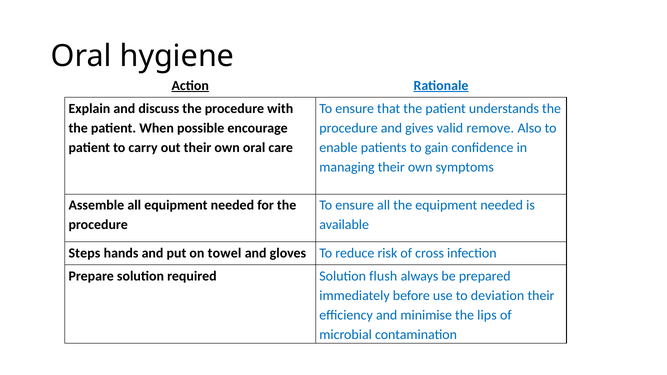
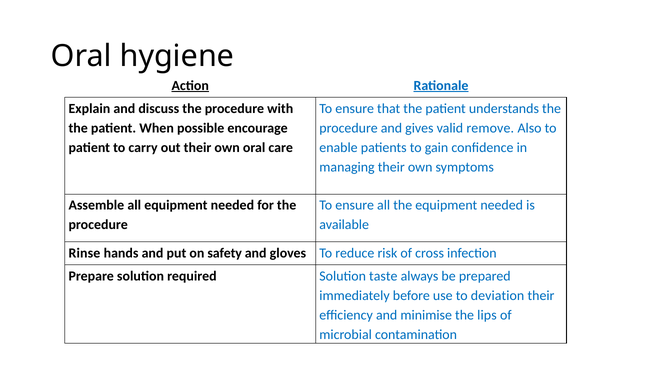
Steps: Steps -> Rinse
towel: towel -> safety
flush: flush -> taste
